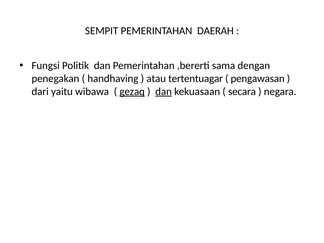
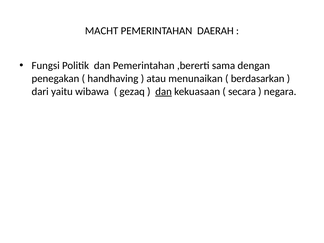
SEMPIT: SEMPIT -> MACHT
tertentuagar: tertentuagar -> menunaikan
pengawasan: pengawasan -> berdasarkan
gezaq underline: present -> none
